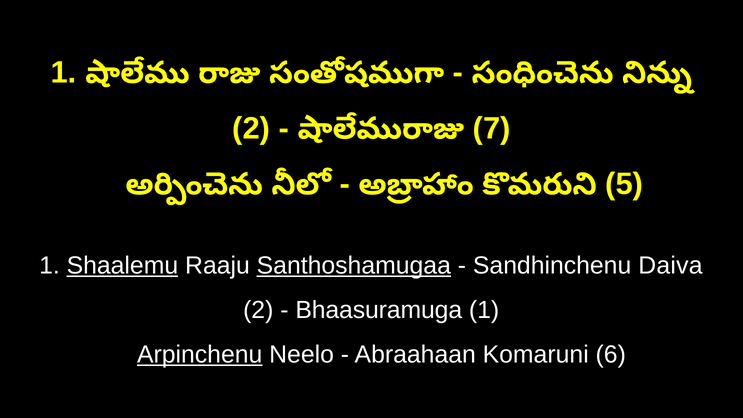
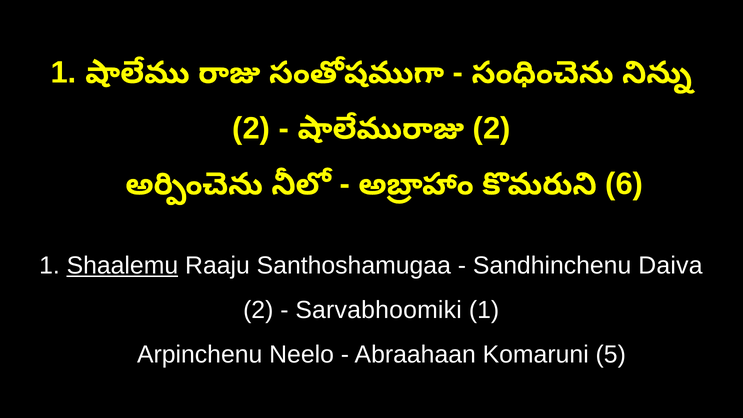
7 at (492, 128): 7 -> 2
5: 5 -> 6
Santhoshamugaa underline: present -> none
Bhaasuramuga: Bhaasuramuga -> Sarvabhoomiki
Arpinchenu underline: present -> none
6: 6 -> 5
